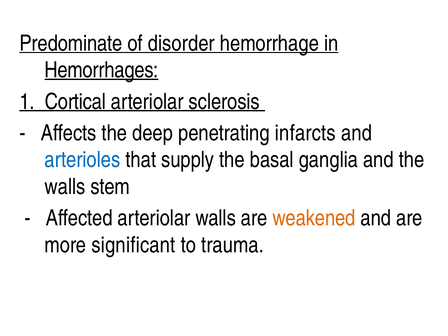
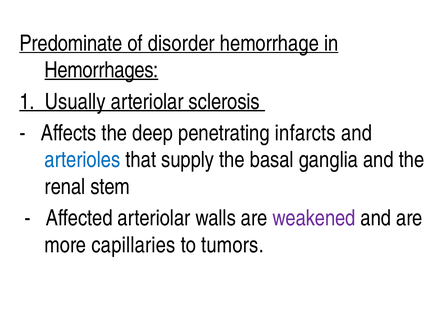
Cortical: Cortical -> Usually
walls at (65, 187): walls -> renal
weakened colour: orange -> purple
significant: significant -> capillaries
trauma: trauma -> tumors
